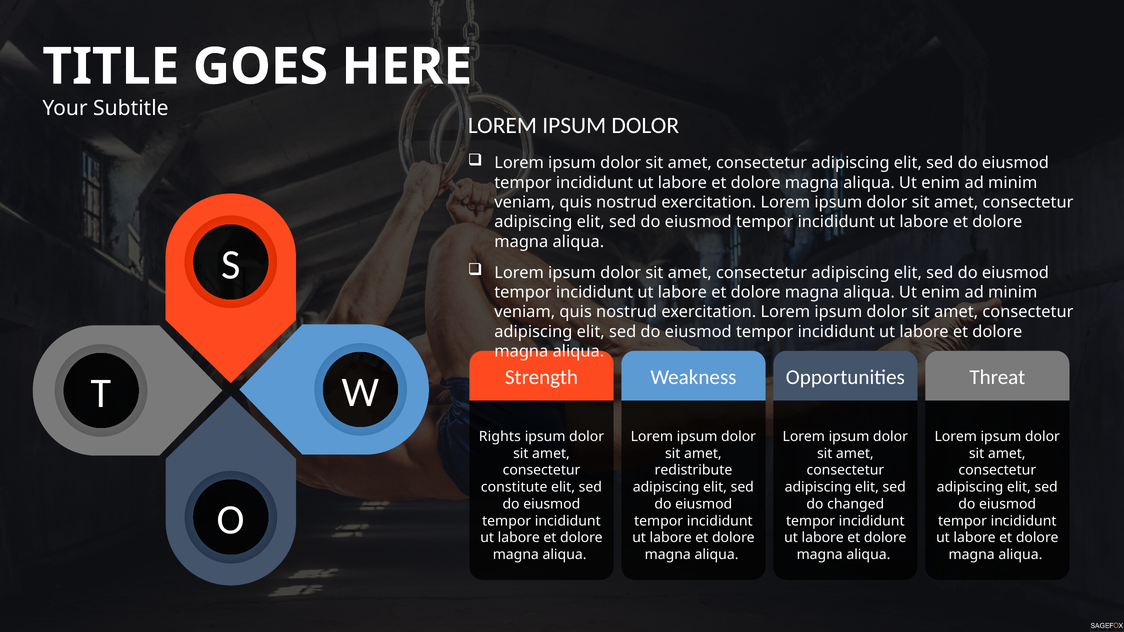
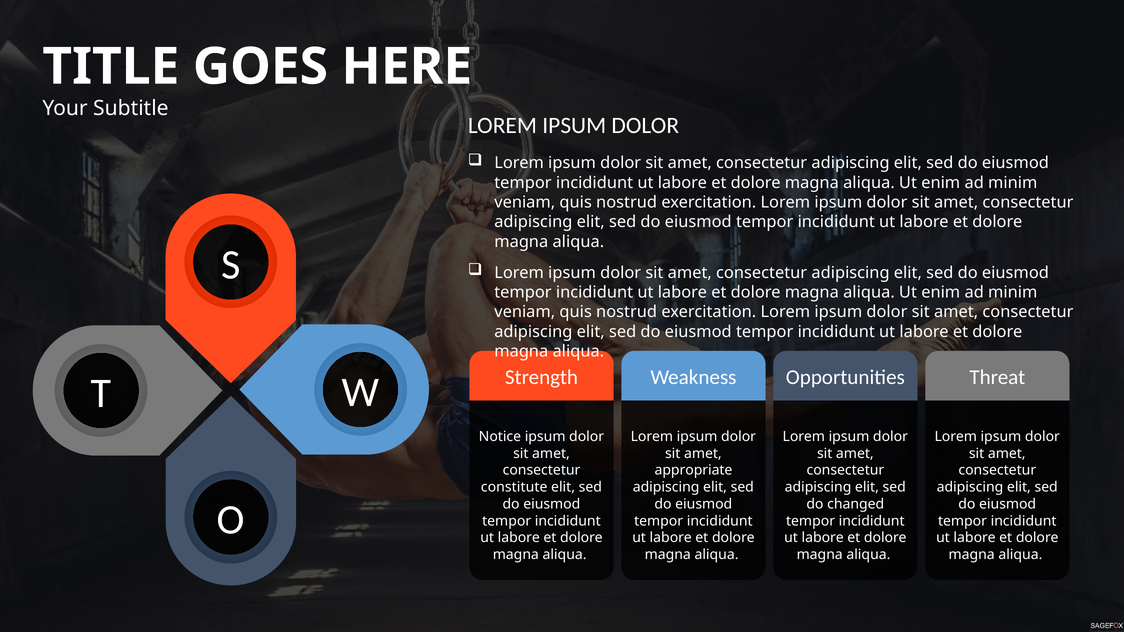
Rights: Rights -> Notice
redistribute: redistribute -> appropriate
